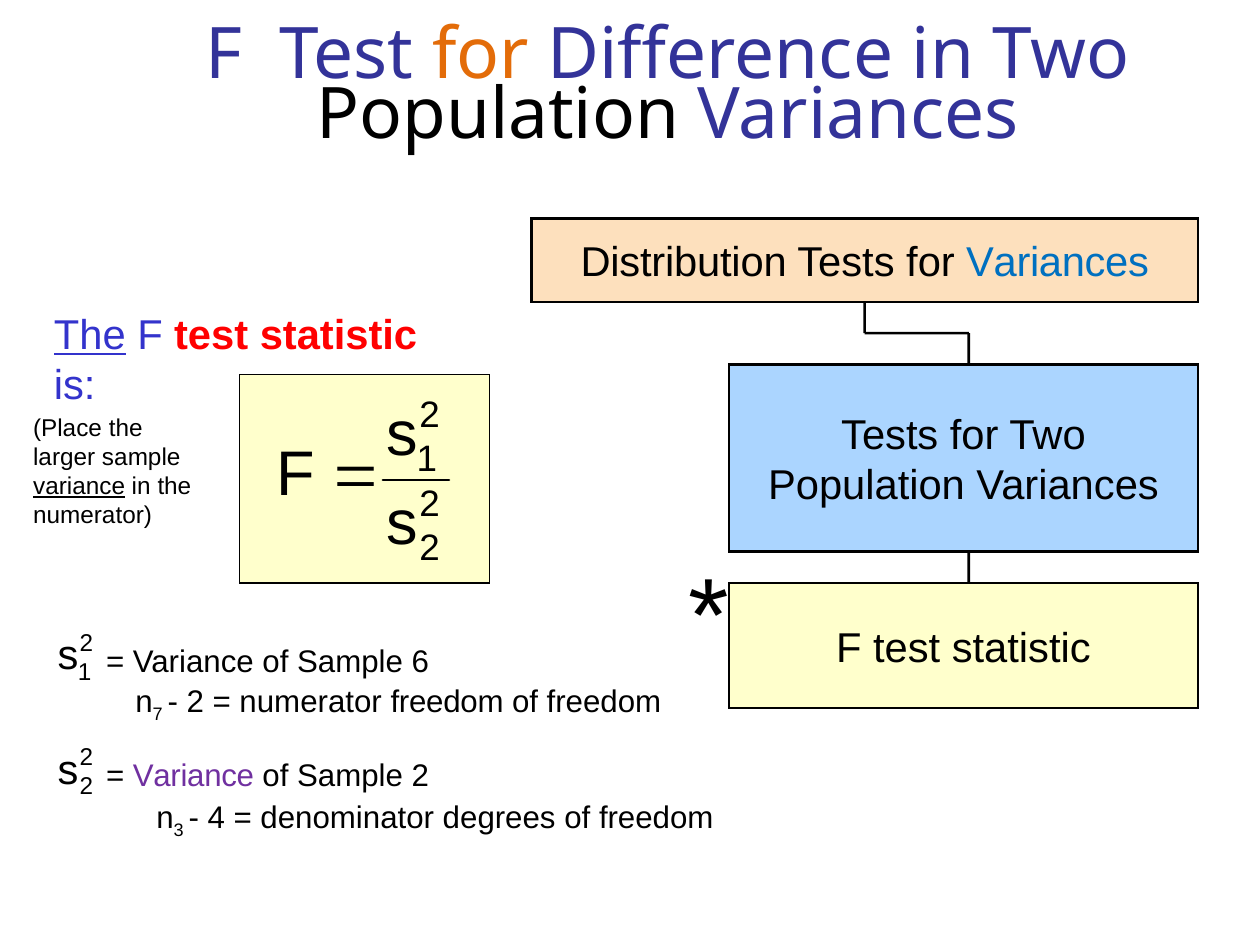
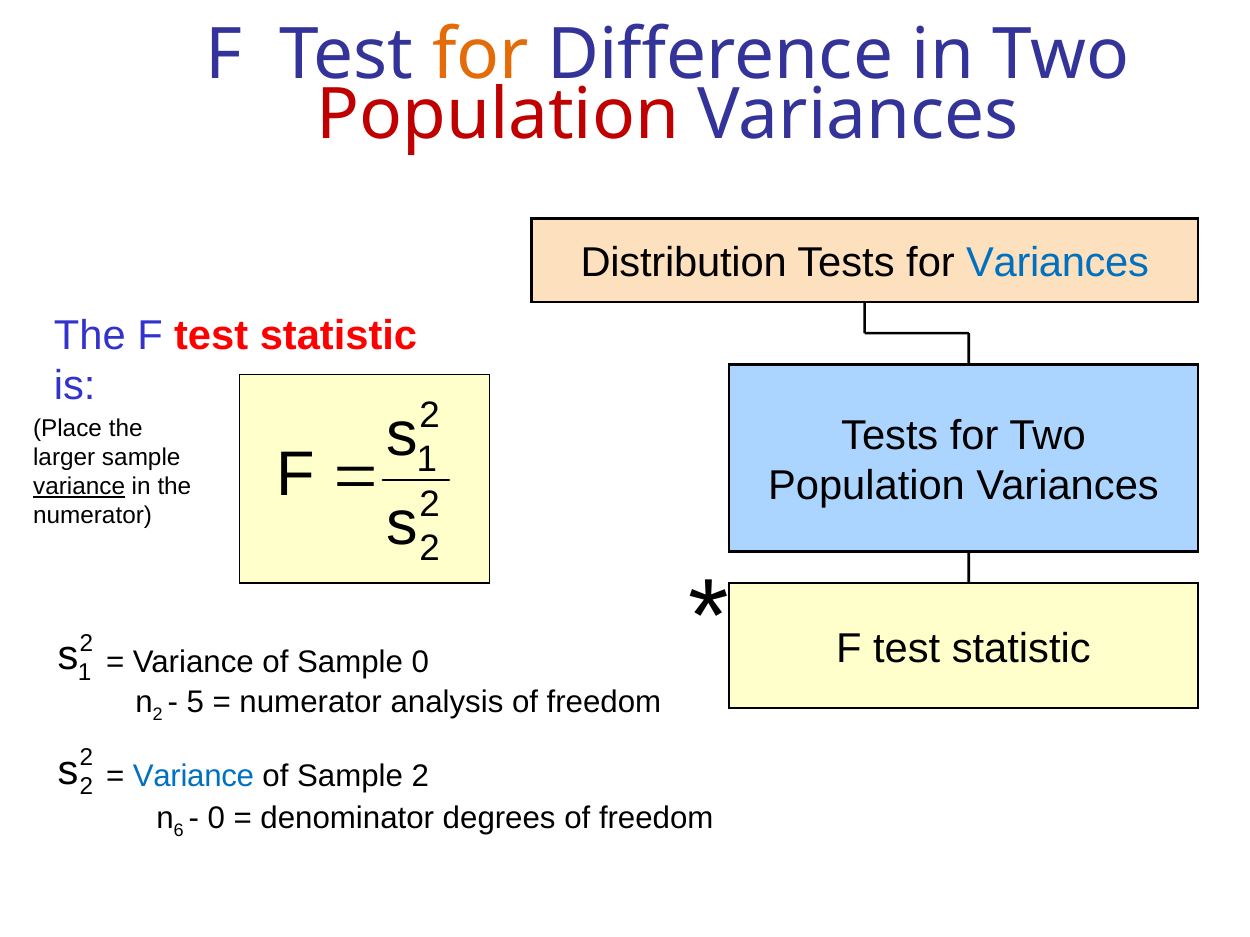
Population at (498, 115) colour: black -> red
The at (90, 336) underline: present -> none
Sample 6: 6 -> 0
7 at (158, 714): 7 -> 2
2 at (195, 702): 2 -> 5
numerator freedom: freedom -> analysis
Variance at (193, 777) colour: purple -> blue
3: 3 -> 6
4 at (216, 819): 4 -> 0
